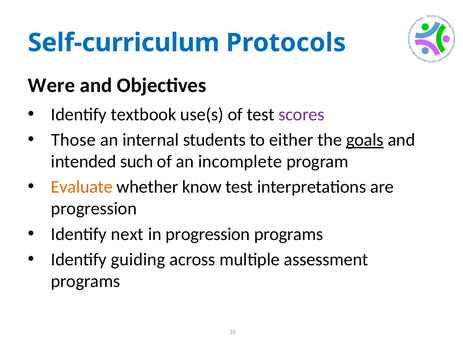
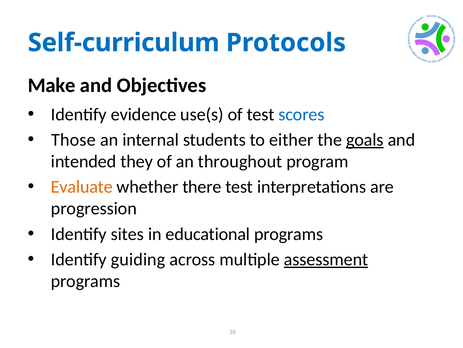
Were: Were -> Make
textbook: textbook -> evidence
scores colour: purple -> blue
such: such -> they
incomplete: incomplete -> throughout
know: know -> there
next: next -> sites
in progression: progression -> educational
assessment underline: none -> present
